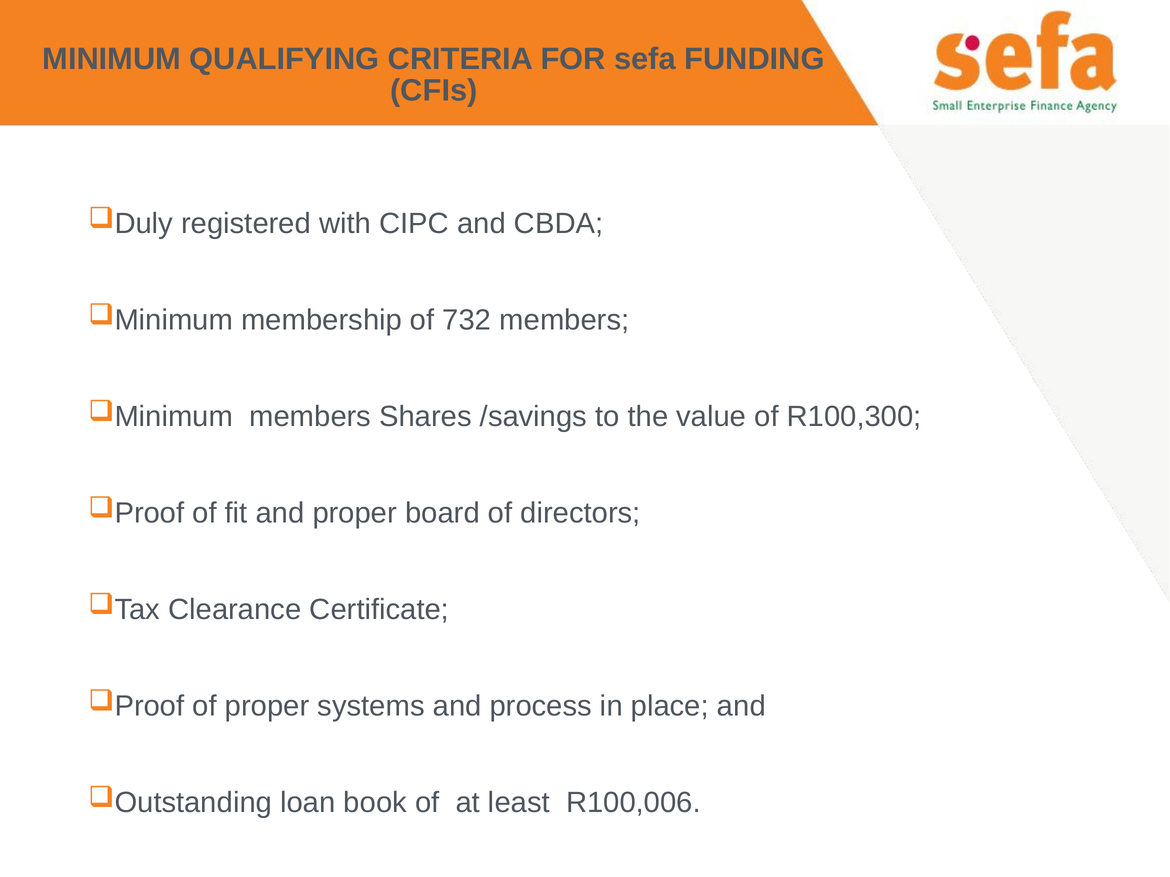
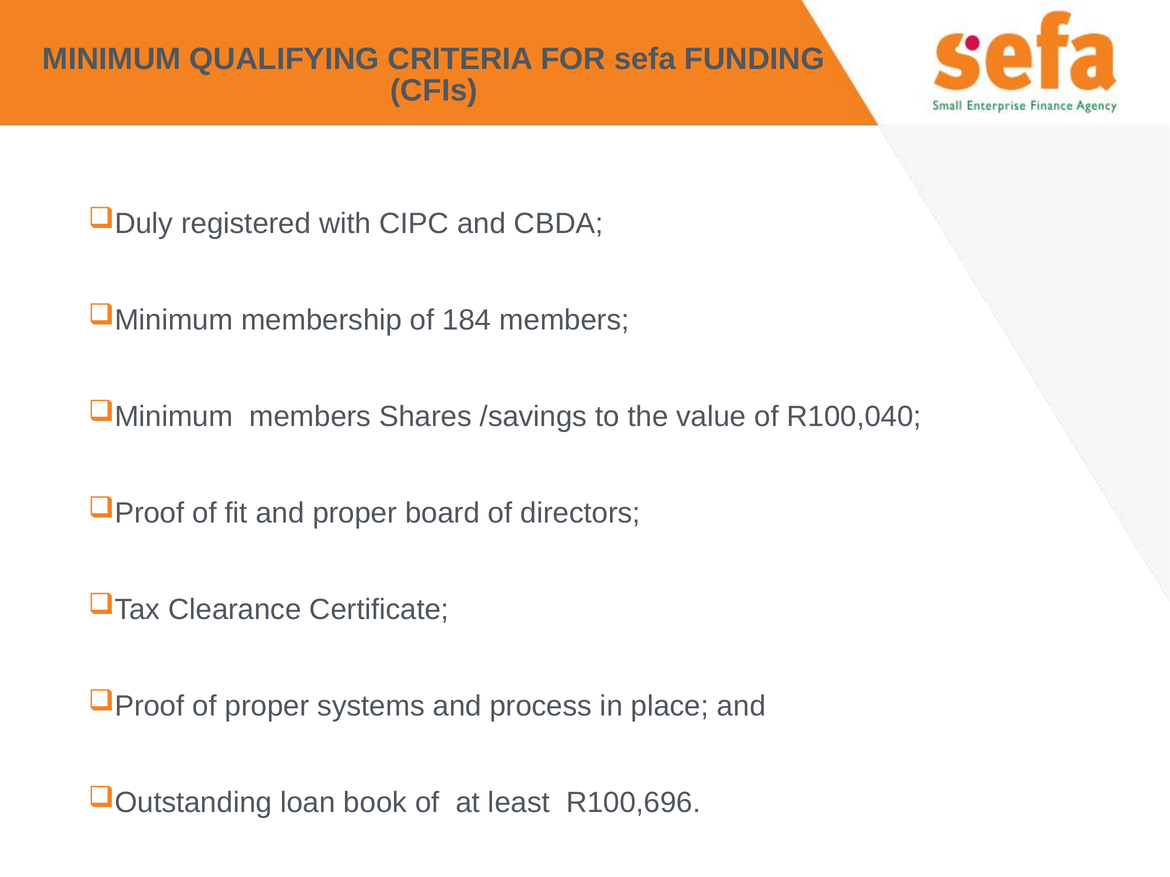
732: 732 -> 184
R100,300: R100,300 -> R100,040
R100,006: R100,006 -> R100,696
